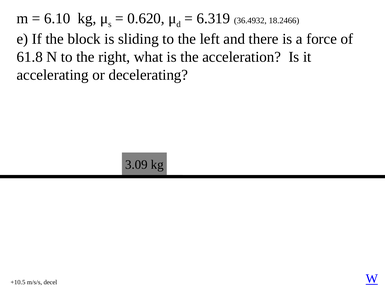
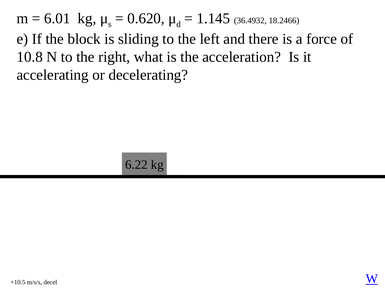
6.10: 6.10 -> 6.01
6.319: 6.319 -> 1.145
61.8: 61.8 -> 10.8
3.09: 3.09 -> 6.22
